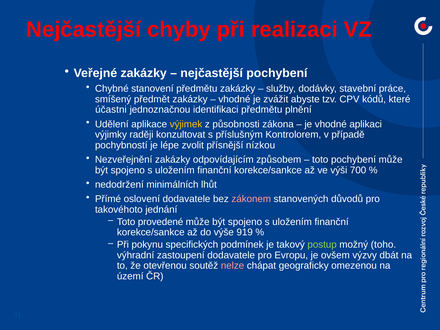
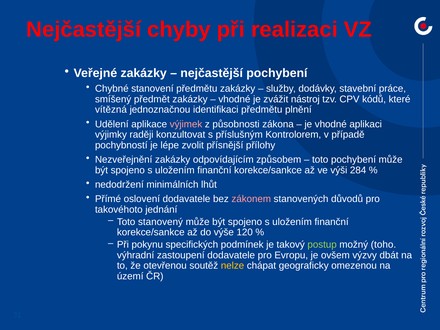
abyste: abyste -> nástroj
účastni: účastni -> vítězná
výjimek colour: yellow -> pink
nízkou: nízkou -> přílohy
700: 700 -> 284
provedené: provedené -> stanovený
919: 919 -> 120
nelze colour: pink -> yellow
